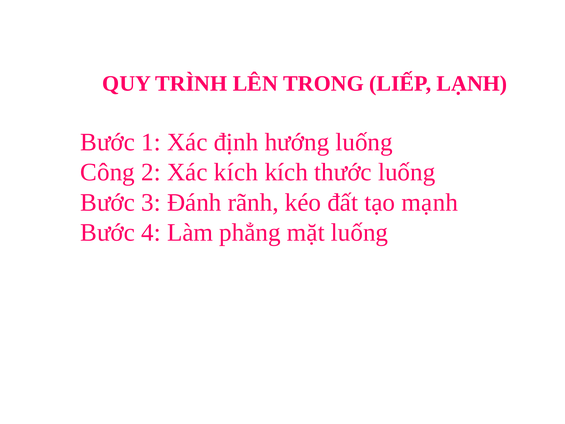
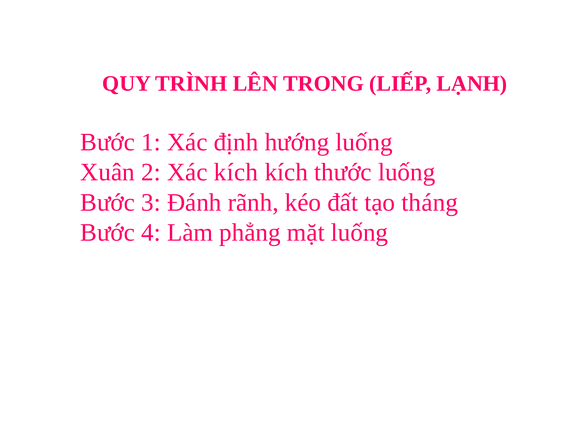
Công: Công -> Xuân
mạnh: mạnh -> tháng
